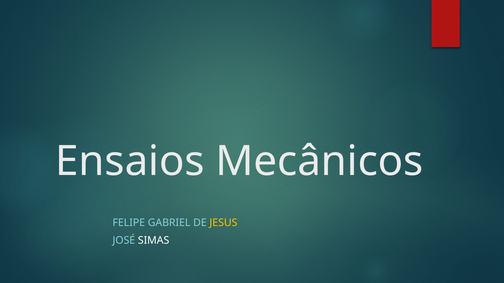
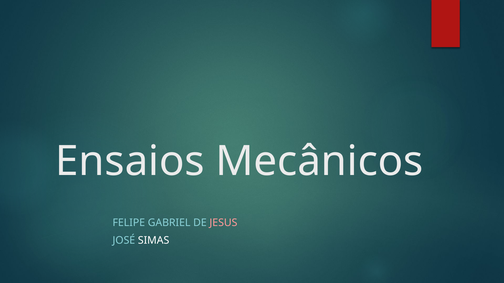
JESUS colour: yellow -> pink
